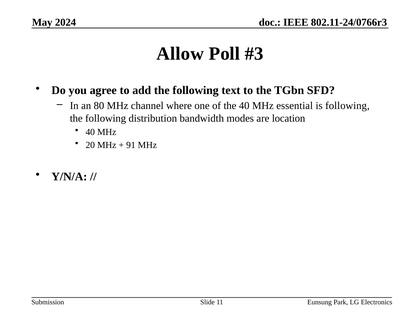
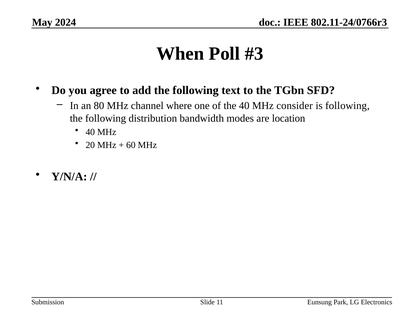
Allow: Allow -> When
essential: essential -> consider
91: 91 -> 60
